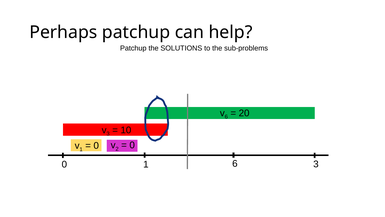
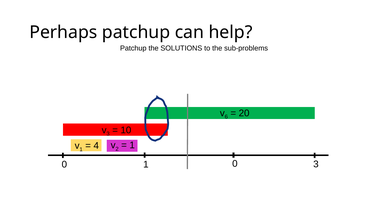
0 at (132, 145): 0 -> 1
0 at (96, 145): 0 -> 4
1 6: 6 -> 0
